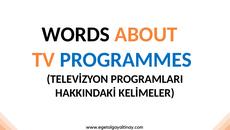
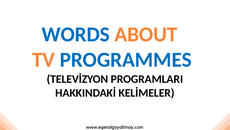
WORDS colour: black -> blue
